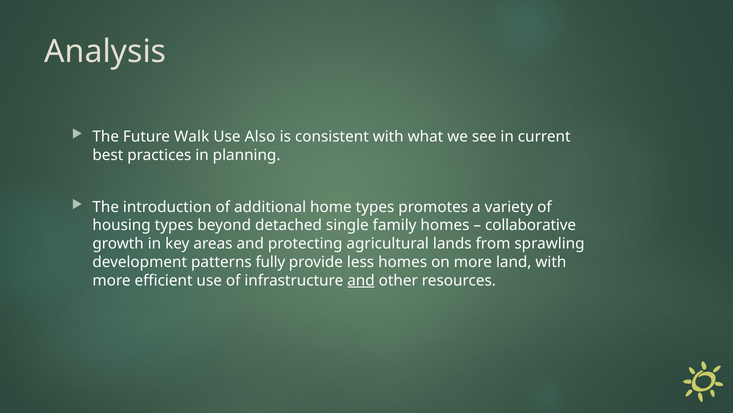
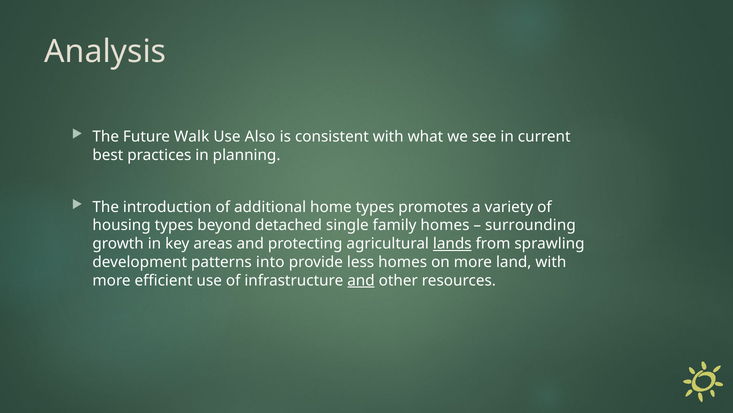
collaborative: collaborative -> surrounding
lands underline: none -> present
fully: fully -> into
